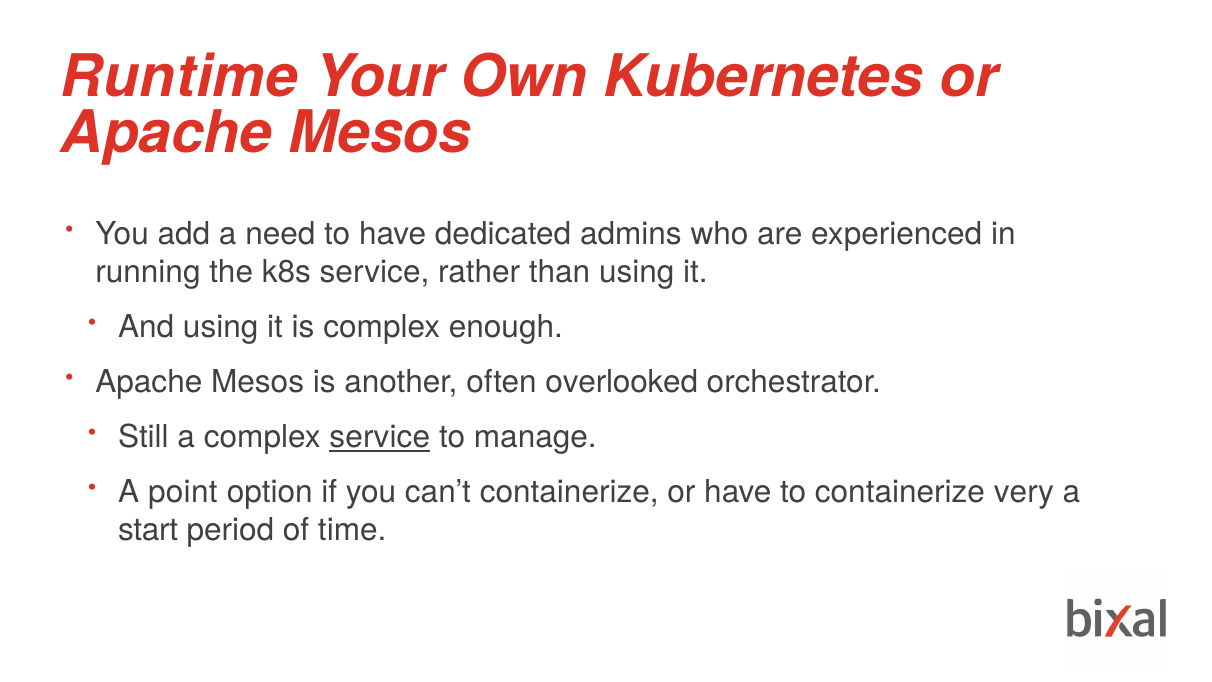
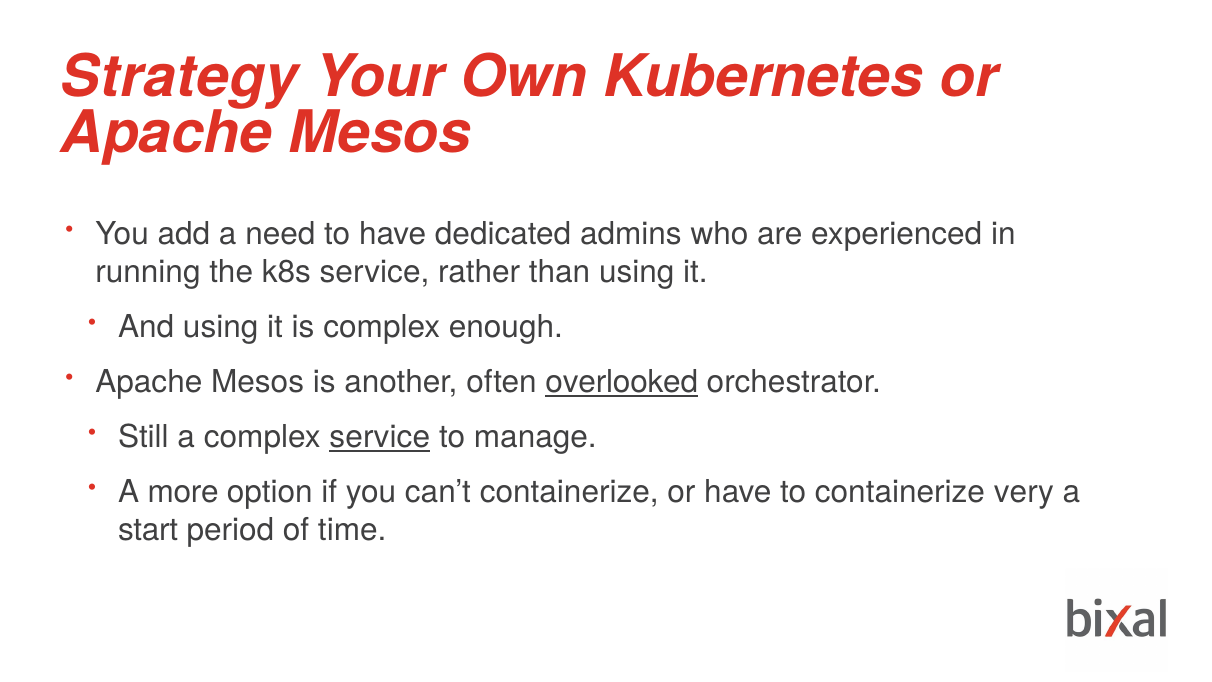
Runtime: Runtime -> Strategy
overlooked underline: none -> present
point: point -> more
